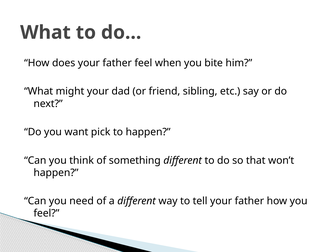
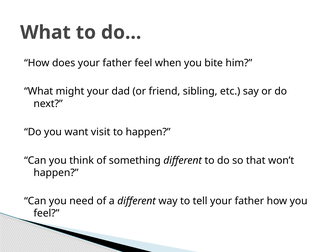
pick: pick -> visit
